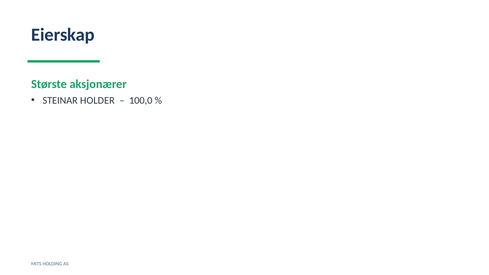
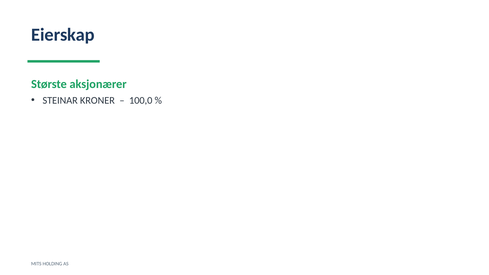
HOLDER: HOLDER -> KRONER
